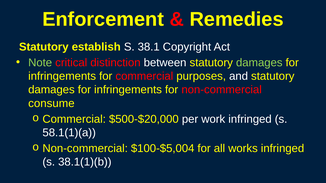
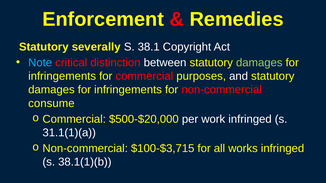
establish: establish -> severally
Note colour: light green -> light blue
58.1(1)(a: 58.1(1)(a -> 31.1(1)(a
$100-$5,004: $100-$5,004 -> $100-$3,715
